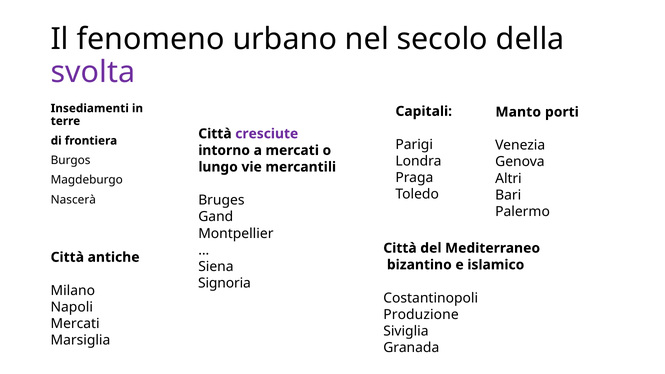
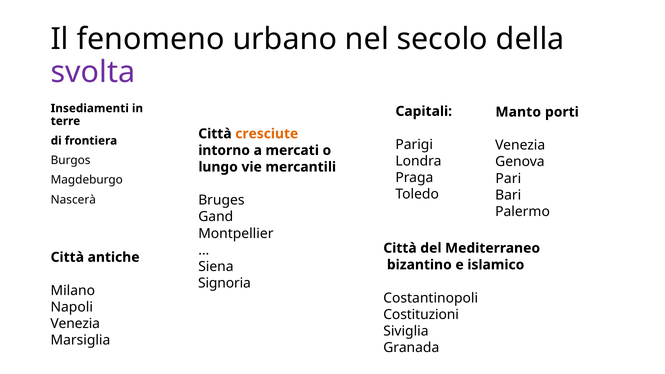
cresciute colour: purple -> orange
Altri: Altri -> Pari
Produzione: Produzione -> Costituzioni
Mercati at (75, 324): Mercati -> Venezia
